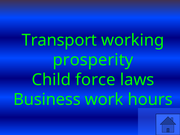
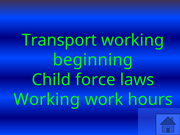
prosperity: prosperity -> beginning
Business at (47, 100): Business -> Working
